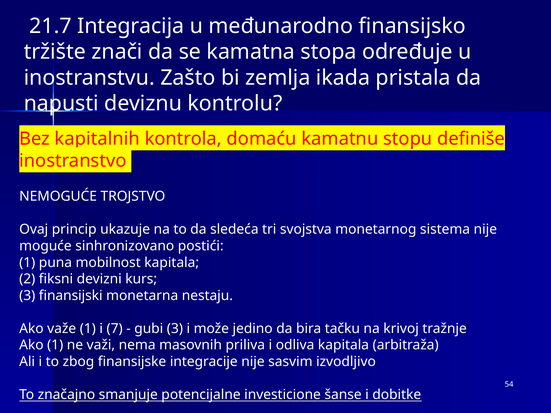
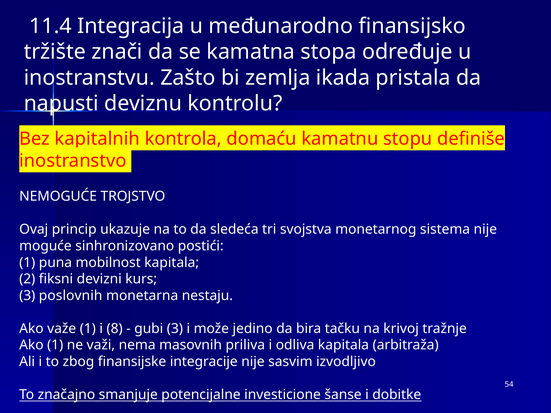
21.7: 21.7 -> 11.4
finansijski: finansijski -> poslovnih
7: 7 -> 8
